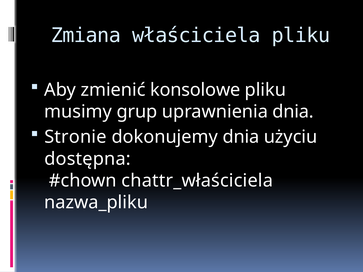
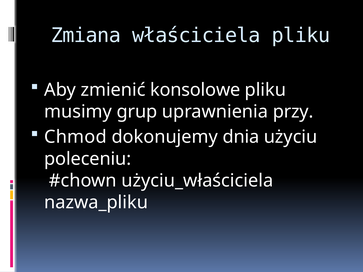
uprawnienia dnia: dnia -> przy
Stronie: Stronie -> Chmod
dostępna: dostępna -> poleceniu
chattr_właściciela: chattr_właściciela -> użyciu_właściciela
